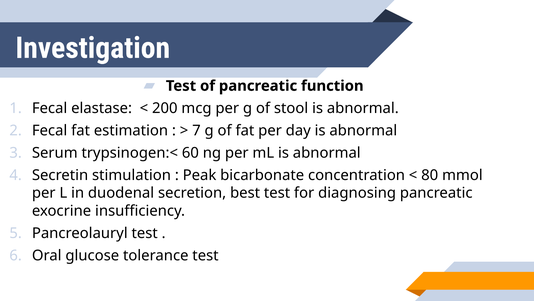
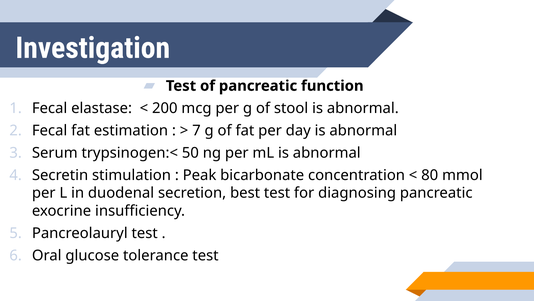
60: 60 -> 50
